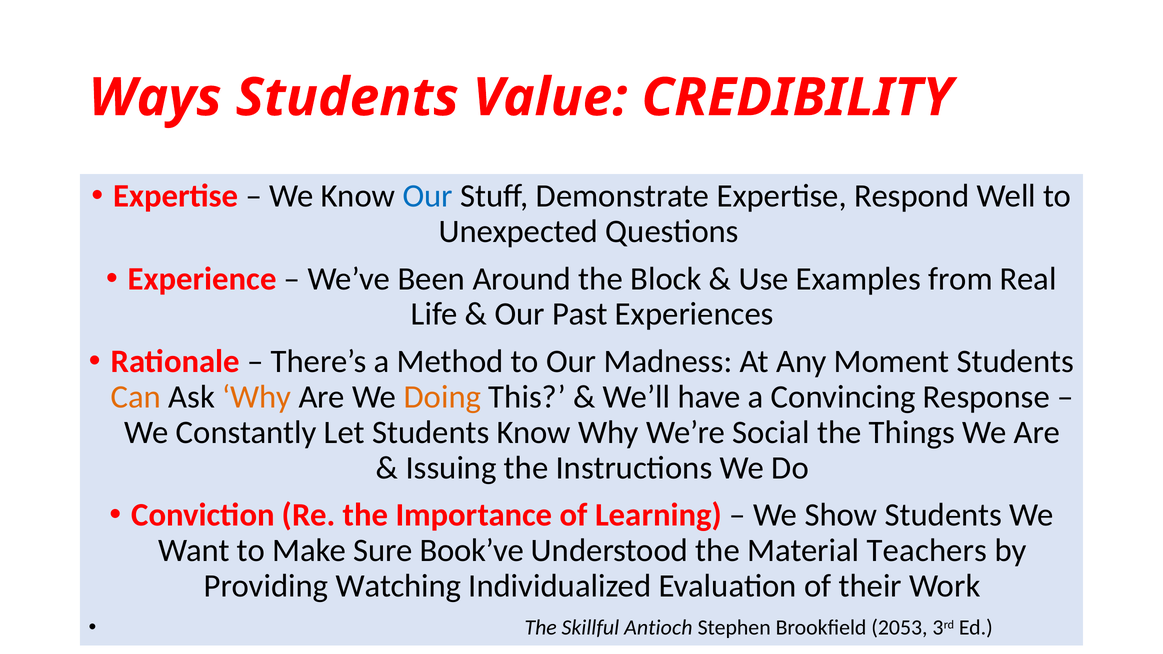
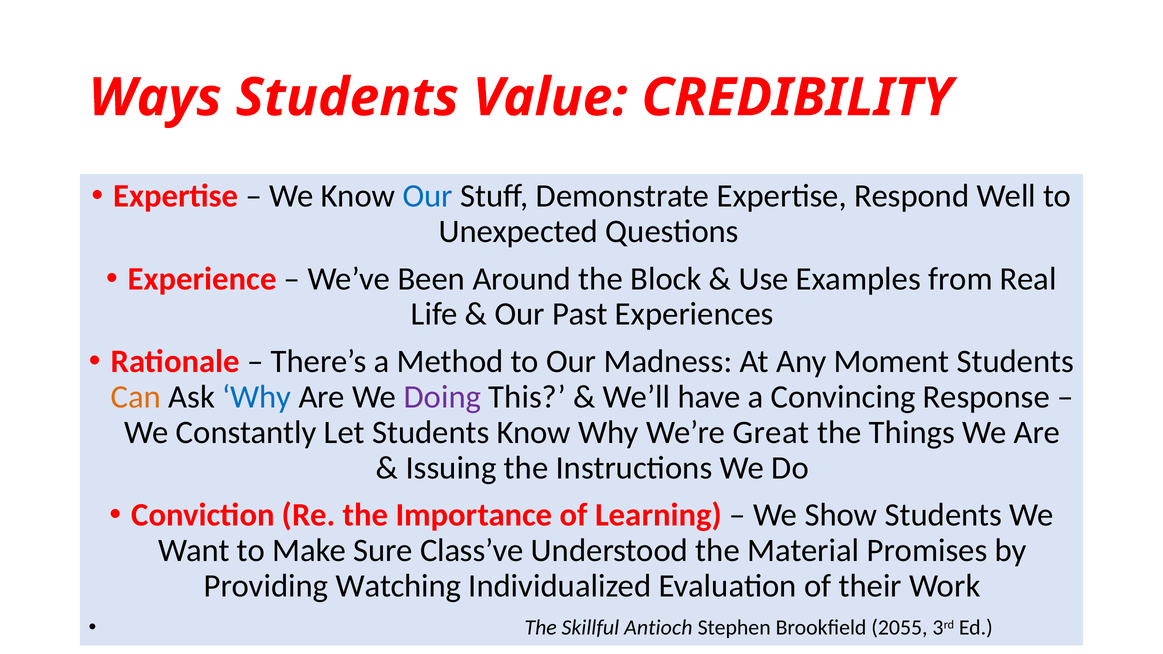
Why at (257, 397) colour: orange -> blue
Doing colour: orange -> purple
Social: Social -> Great
Book’ve: Book’ve -> Class’ve
Teachers: Teachers -> Promises
2053: 2053 -> 2055
